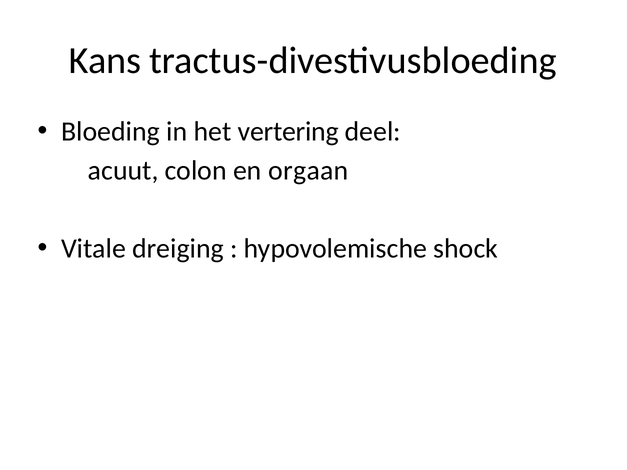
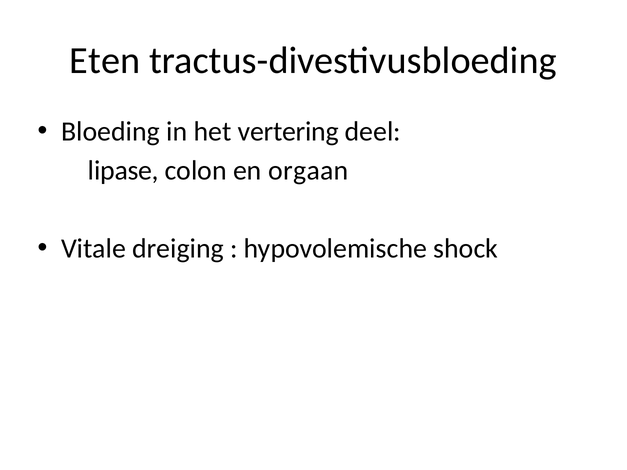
Kans: Kans -> Eten
acuut: acuut -> lipase
